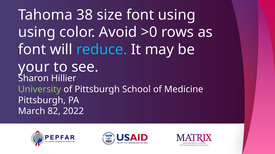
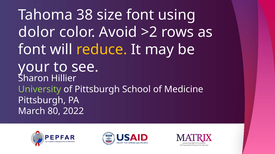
using at (37, 32): using -> dolor
>0: >0 -> >2
reduce colour: light blue -> yellow
82: 82 -> 80
